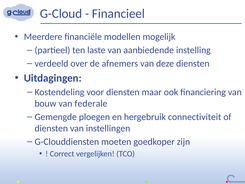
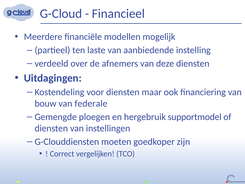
connectiviteit: connectiviteit -> supportmodel
